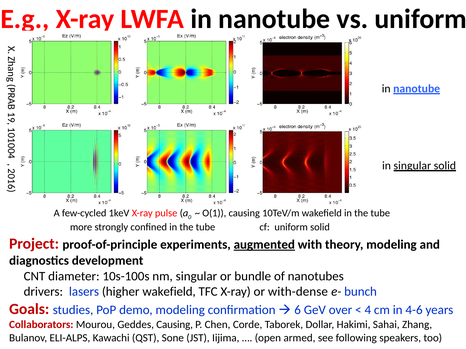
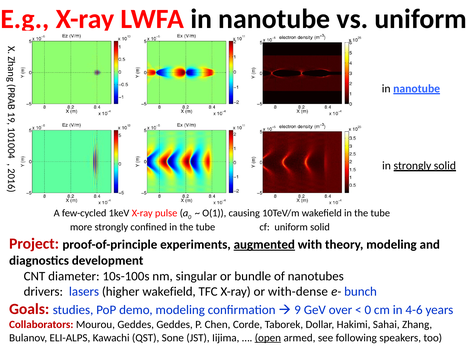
in singular: singular -> strongly
6 at (298, 310): 6 -> 9
4 at (368, 310): 4 -> 0
Geddes Causing: Causing -> Geddes
open underline: none -> present
